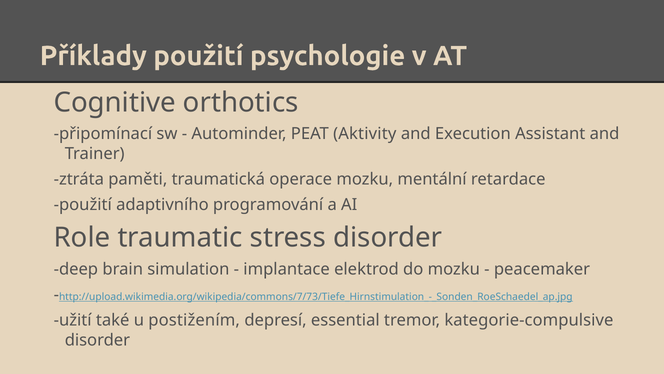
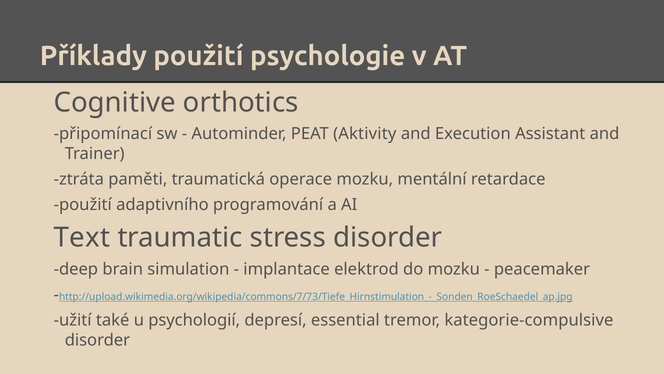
Role: Role -> Text
postižením: postižením -> psychologií
